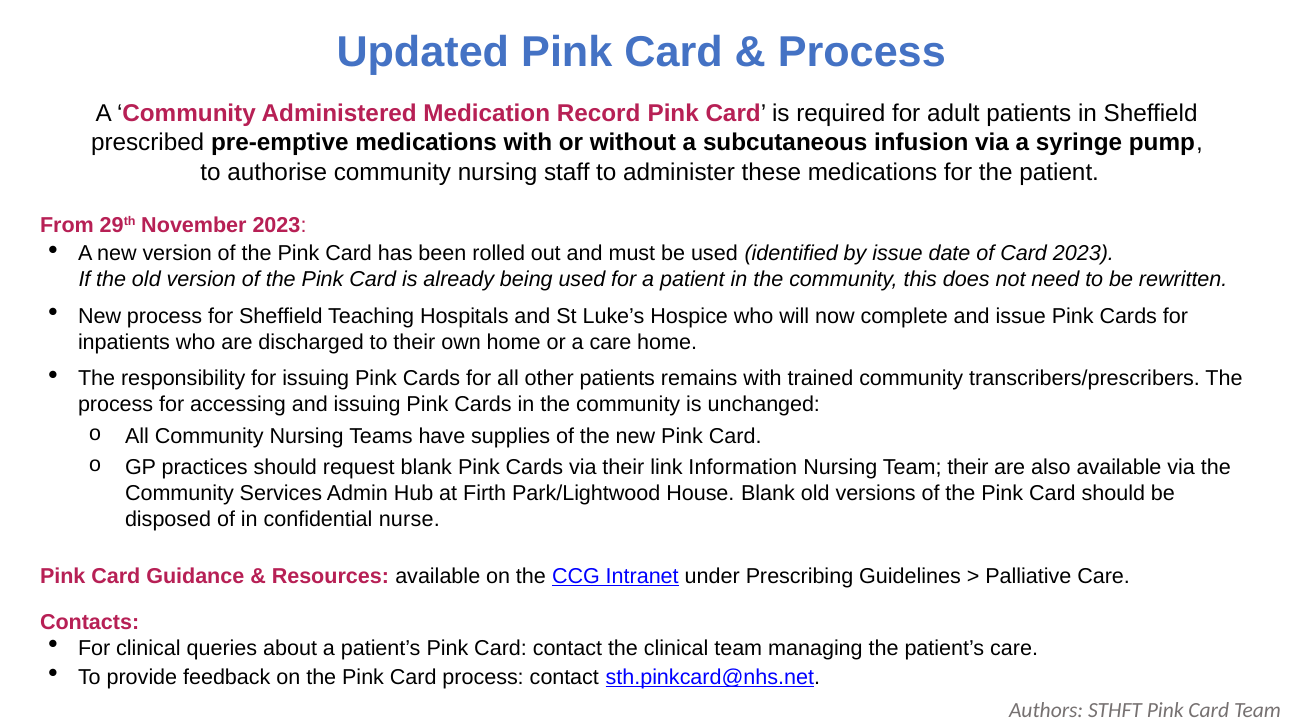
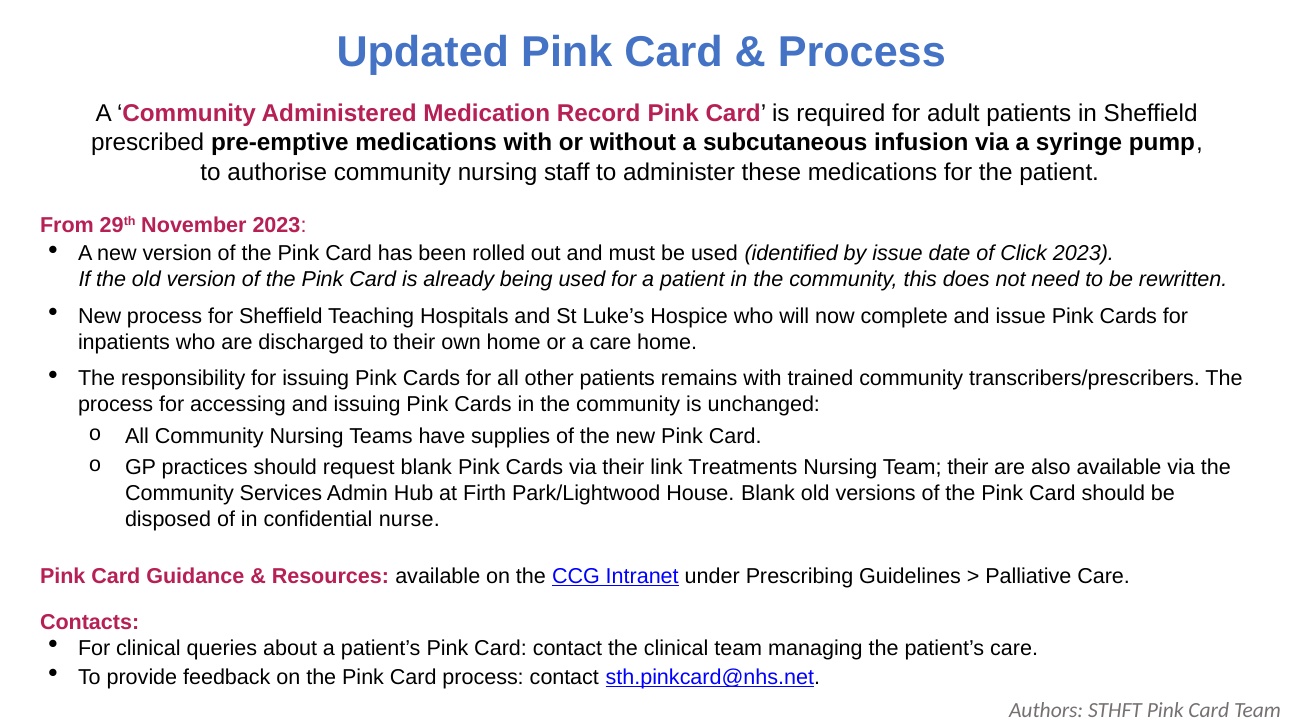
of Card: Card -> Click
Information: Information -> Treatments
